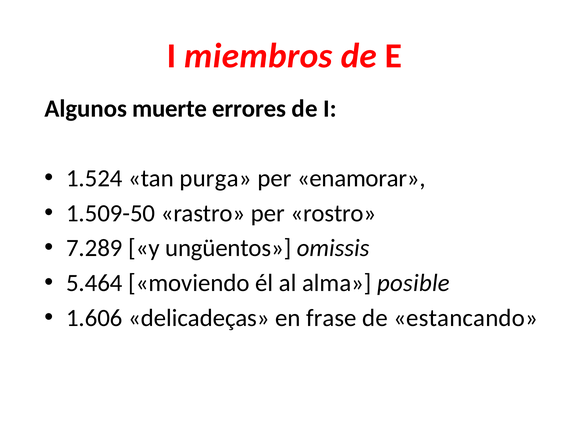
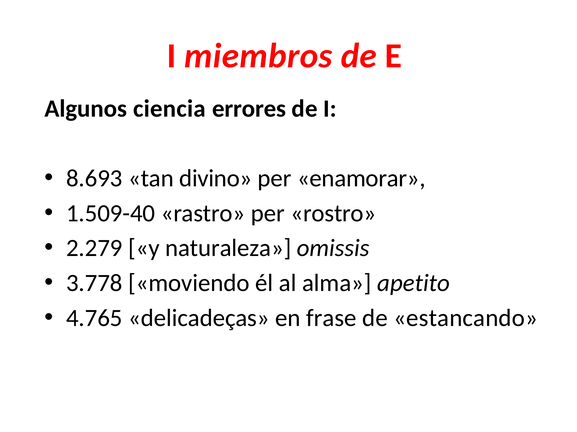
muerte: muerte -> ciencia
1.524: 1.524 -> 8.693
purga: purga -> divino
1.509-50: 1.509-50 -> 1.509-40
7.289: 7.289 -> 2.279
ungüentos: ungüentos -> naturaleza
5.464: 5.464 -> 3.778
posible: posible -> apetito
1.606: 1.606 -> 4.765
